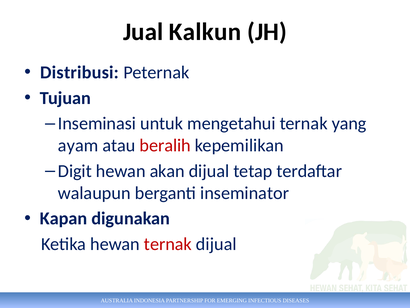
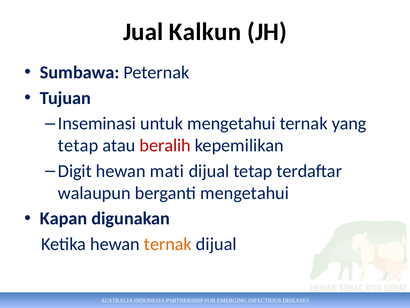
Distribusi: Distribusi -> Sumbawa
ayam at (78, 145): ayam -> tetap
akan: akan -> mati
berganti inseminator: inseminator -> mengetahui
ternak at (168, 244) colour: red -> orange
